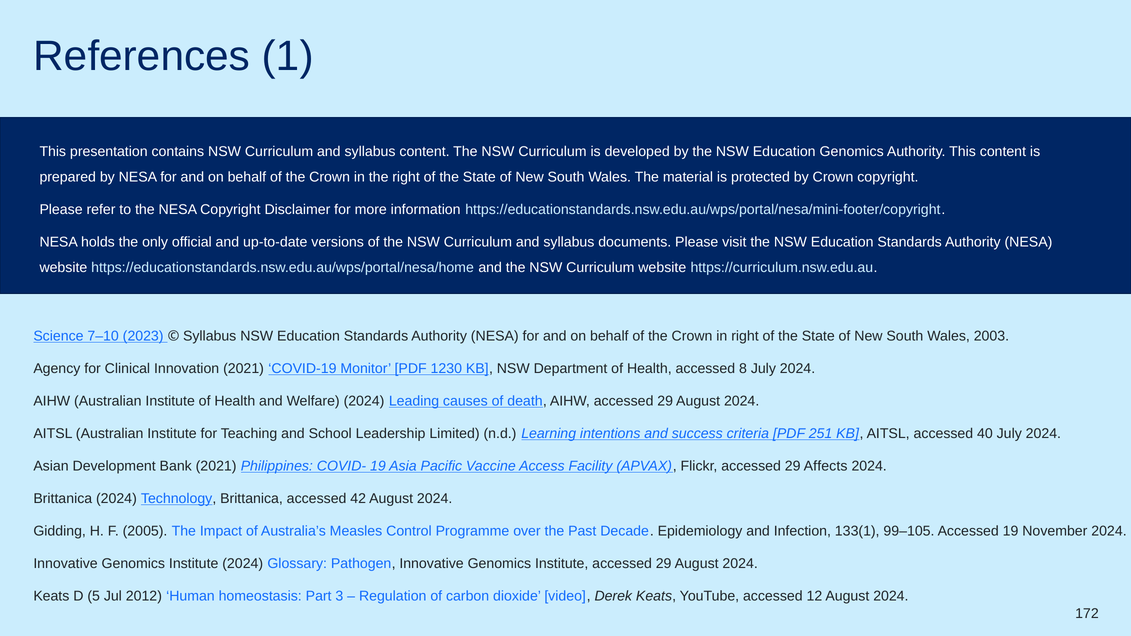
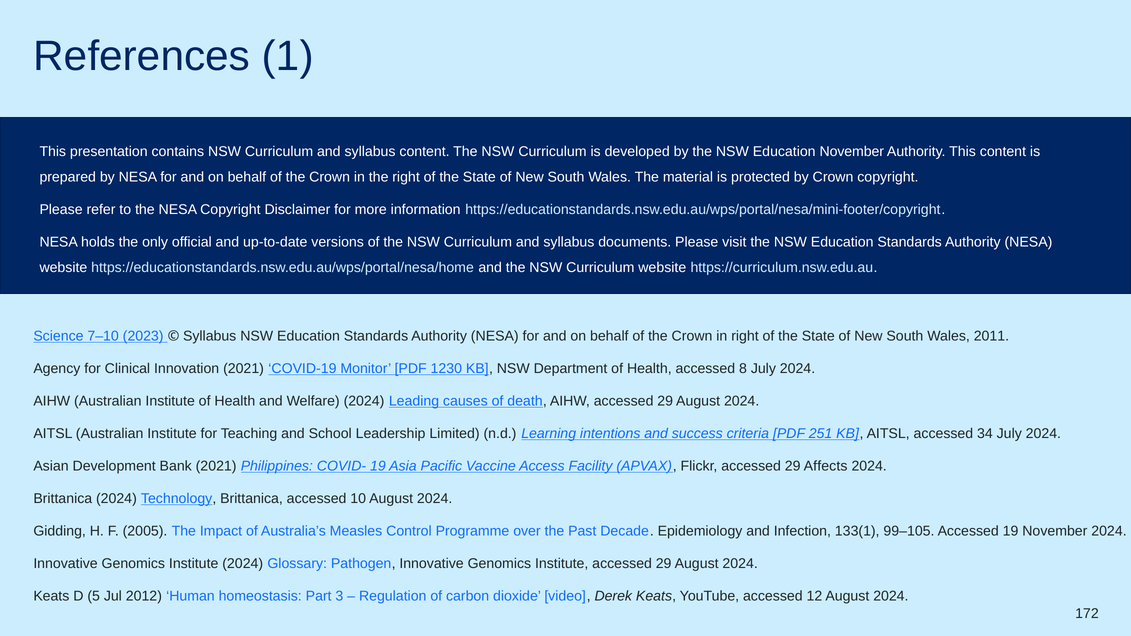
Education Genomics: Genomics -> November
2003: 2003 -> 2011
40: 40 -> 34
42: 42 -> 10
